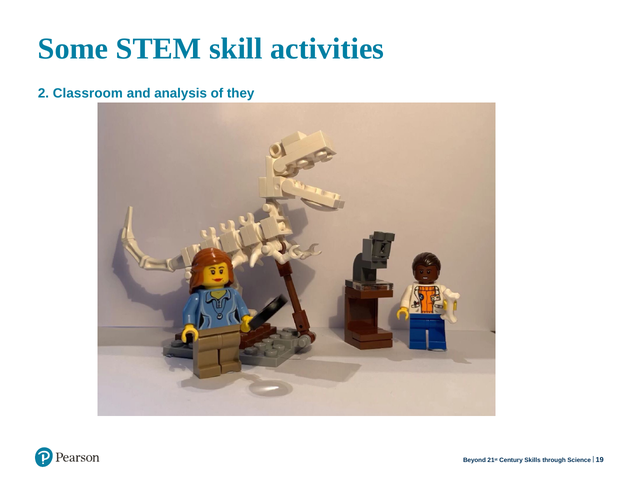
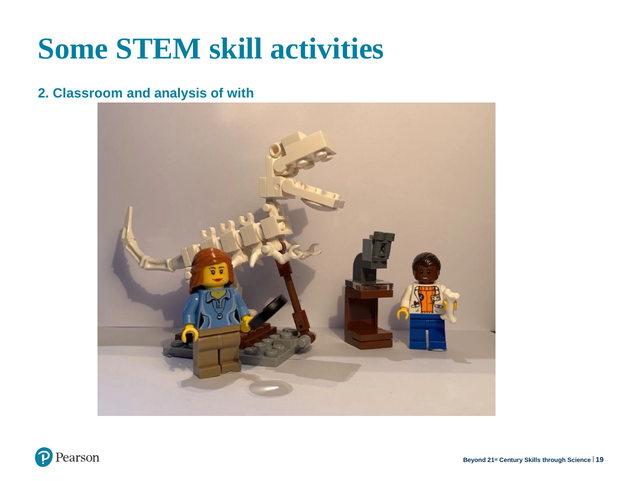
they: they -> with
